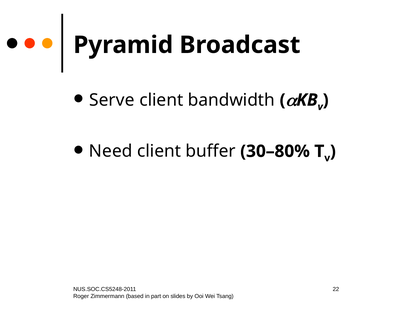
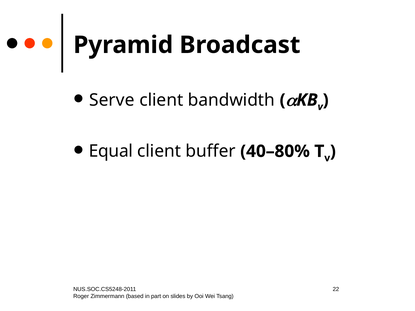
Need: Need -> Equal
30–80%: 30–80% -> 40–80%
